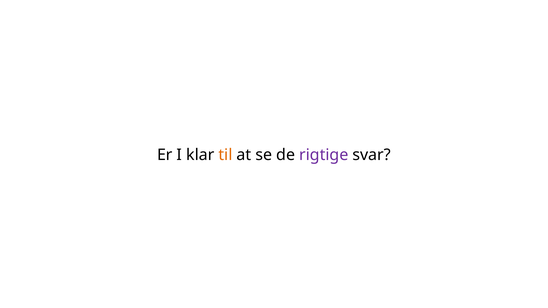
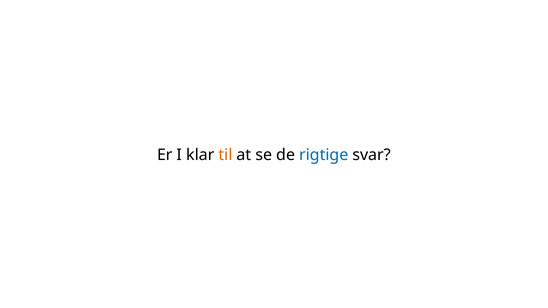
rigtige colour: purple -> blue
